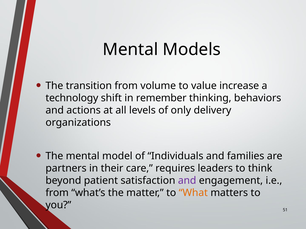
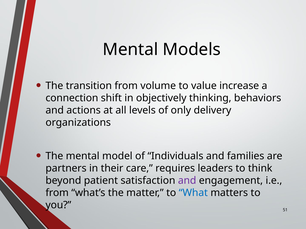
technology: technology -> connection
remember: remember -> objectively
What colour: orange -> blue
